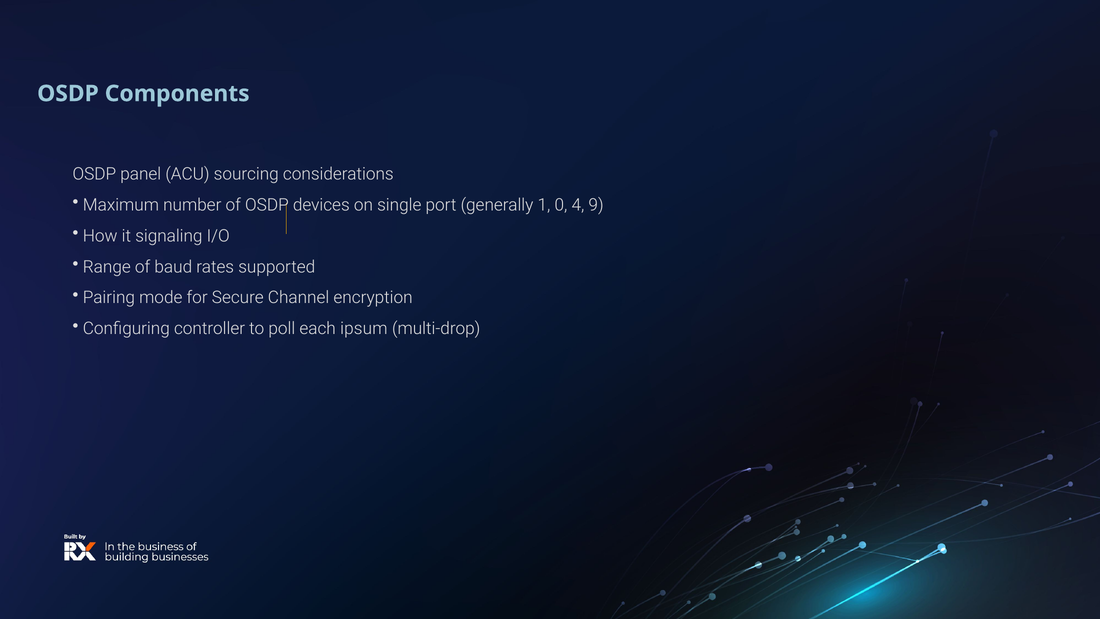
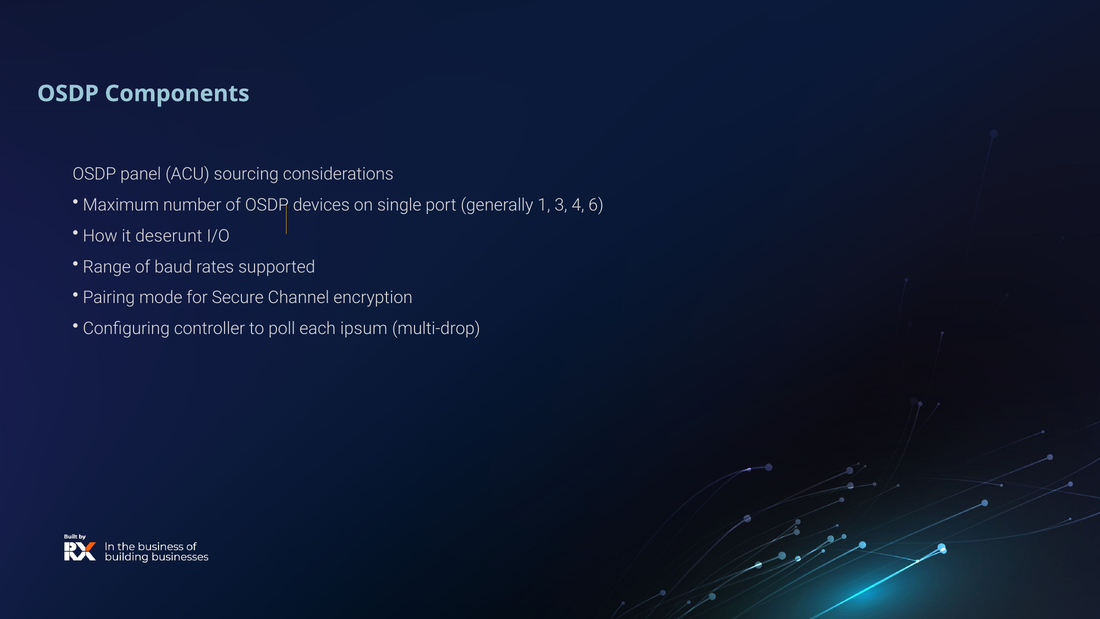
0: 0 -> 3
9: 9 -> 6
signaling: signaling -> deserunt
